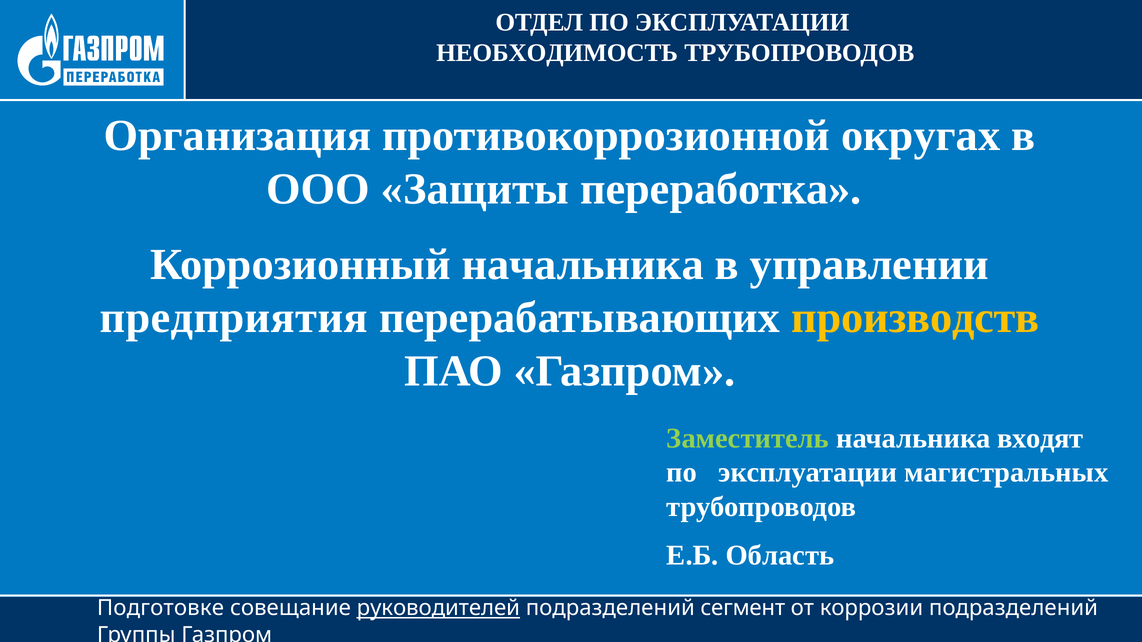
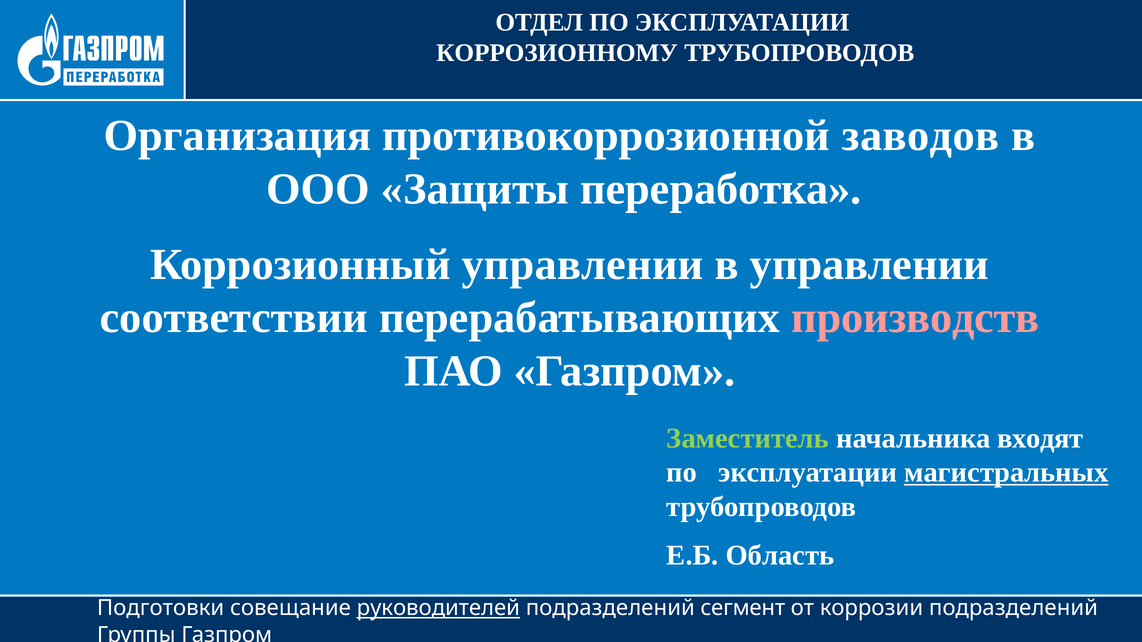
НЕОБХОДИМОСТЬ: НЕОБХОДИМОСТЬ -> КОРРОЗИОННОМУ
округах: округах -> заводов
Коррозионный начальника: начальника -> управлении
предприятия: предприятия -> соответствии
производств colour: yellow -> pink
магистральных underline: none -> present
Подготовке: Подготовке -> Подготовки
